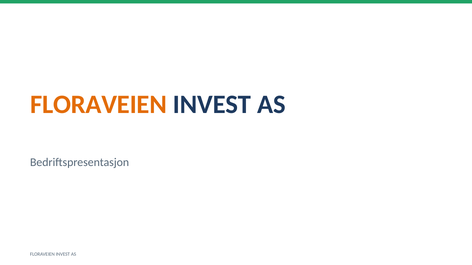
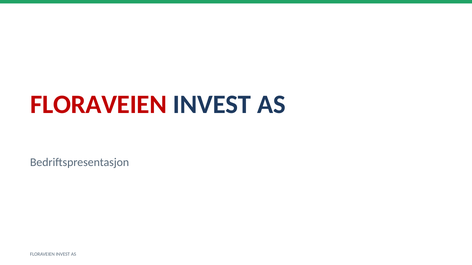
FLORAVEIEN at (98, 105) colour: orange -> red
